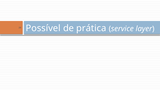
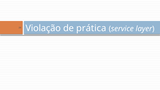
Possível: Possível -> Violação
